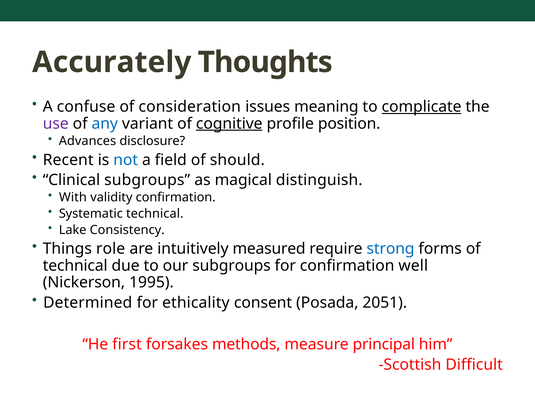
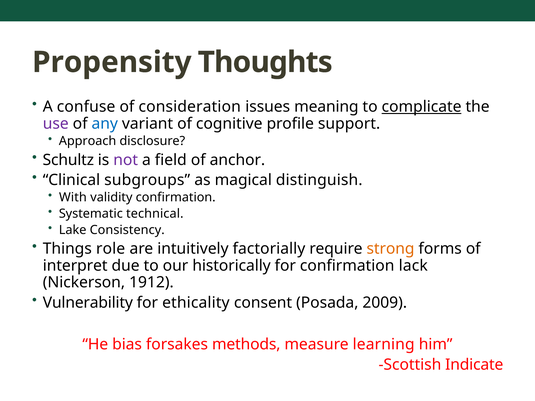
Accurately: Accurately -> Propensity
cognitive underline: present -> none
position: position -> support
Advances: Advances -> Approach
Recent: Recent -> Schultz
not colour: blue -> purple
should: should -> anchor
measured: measured -> factorially
strong colour: blue -> orange
technical at (75, 266): technical -> interpret
our subgroups: subgroups -> historically
well: well -> lack
1995: 1995 -> 1912
Determined: Determined -> Vulnerability
2051: 2051 -> 2009
first: first -> bias
principal: principal -> learning
Difficult: Difficult -> Indicate
